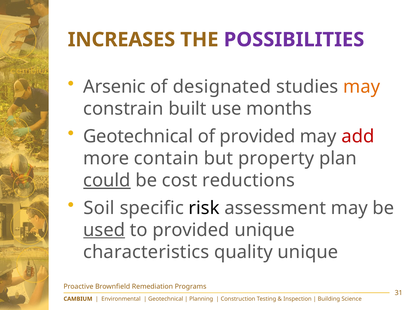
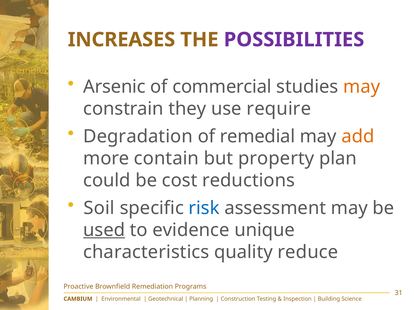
designated: designated -> commercial
built: built -> they
months: months -> require
Geotechnical at (138, 137): Geotechnical -> Degradation
of provided: provided -> remedial
add colour: red -> orange
could underline: present -> none
risk colour: black -> blue
to provided: provided -> evidence
quality unique: unique -> reduce
